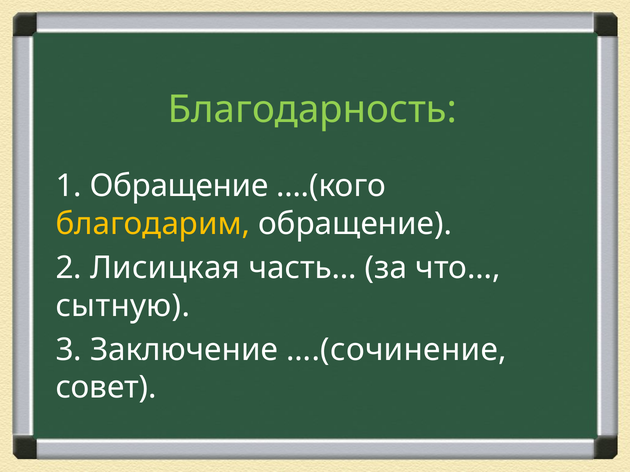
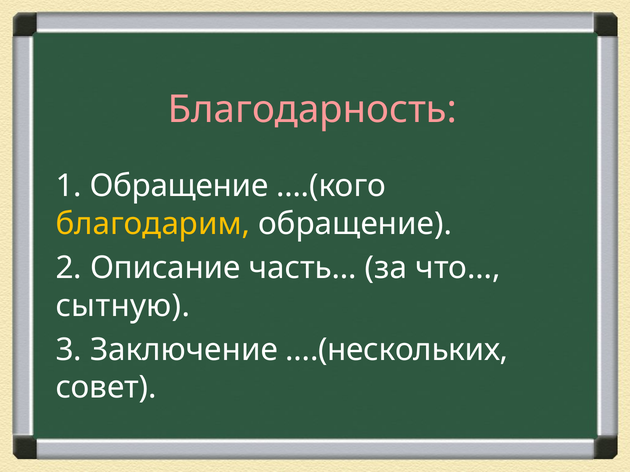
Благодарность colour: light green -> pink
Лисицкая: Лисицкая -> Описание
….(сочинение: ….(сочинение -> ….(нескольких
